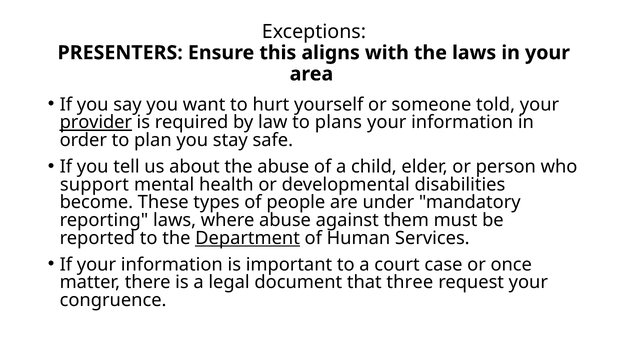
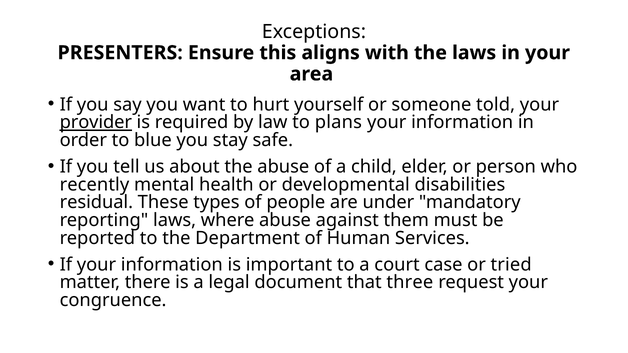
plan: plan -> blue
support: support -> recently
become: become -> residual
Department underline: present -> none
once: once -> tried
